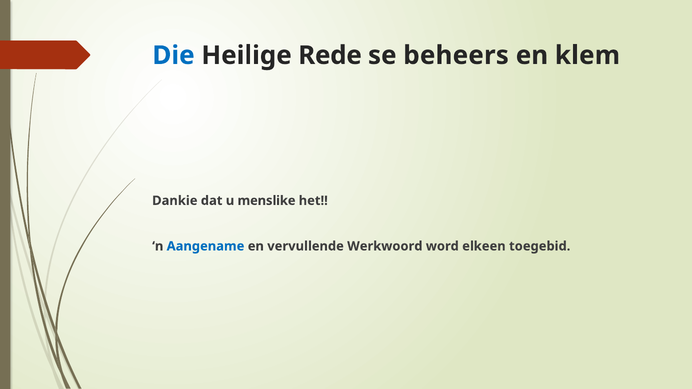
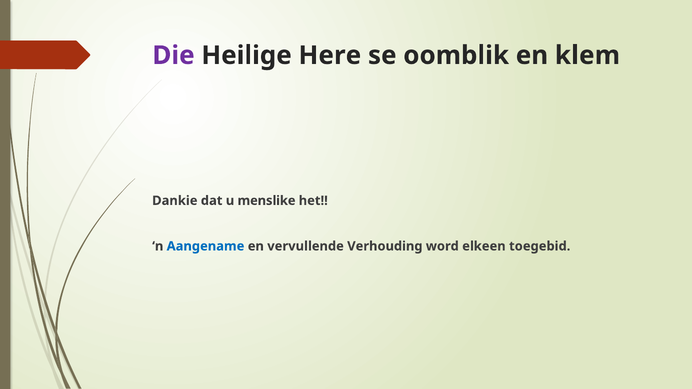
Die colour: blue -> purple
Rede: Rede -> Here
beheers: beheers -> oomblik
Werkwoord: Werkwoord -> Verhouding
